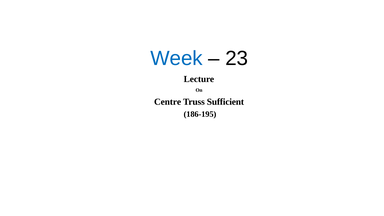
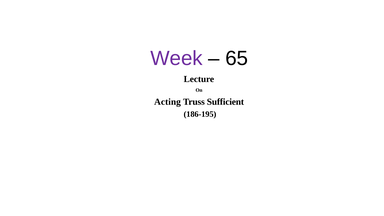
Week colour: blue -> purple
23: 23 -> 65
Centre: Centre -> Acting
